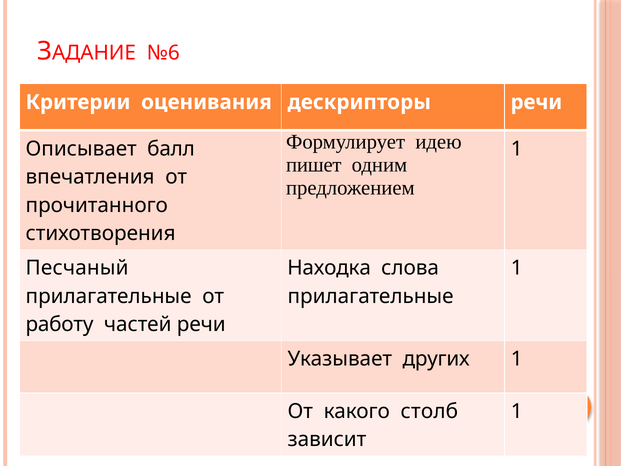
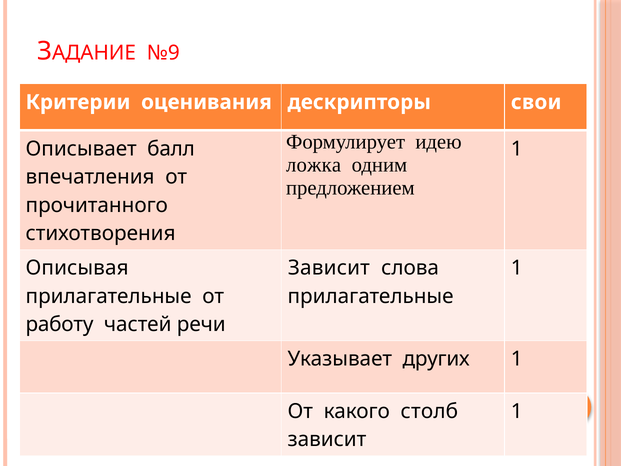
№6: №6 -> №9
дескрипторы речи: речи -> свои
пишет: пишет -> ложка
Песчаный: Песчаный -> Описывая
Находка at (329, 268): Находка -> Зависит
